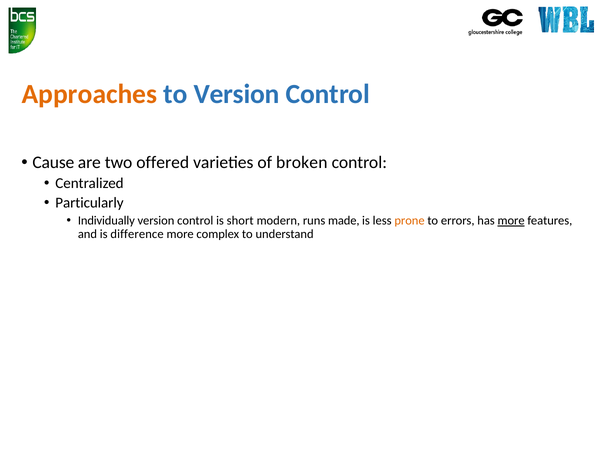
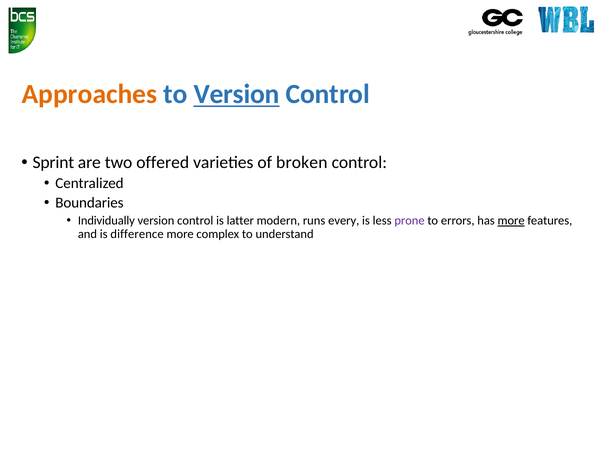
Version at (237, 94) underline: none -> present
Cause: Cause -> Sprint
Particularly: Particularly -> Boundaries
short: short -> latter
made: made -> every
prone colour: orange -> purple
